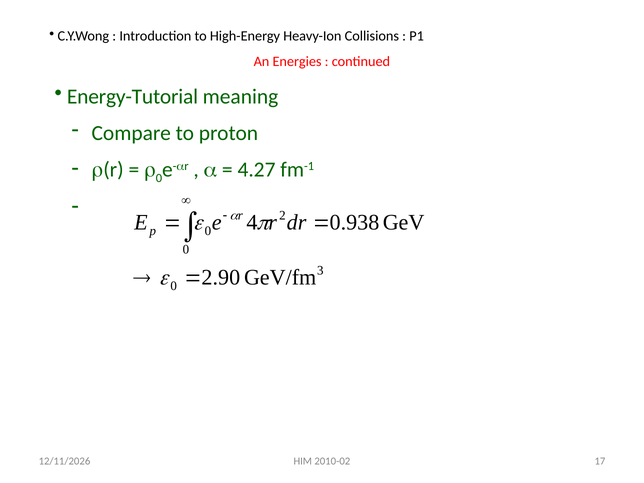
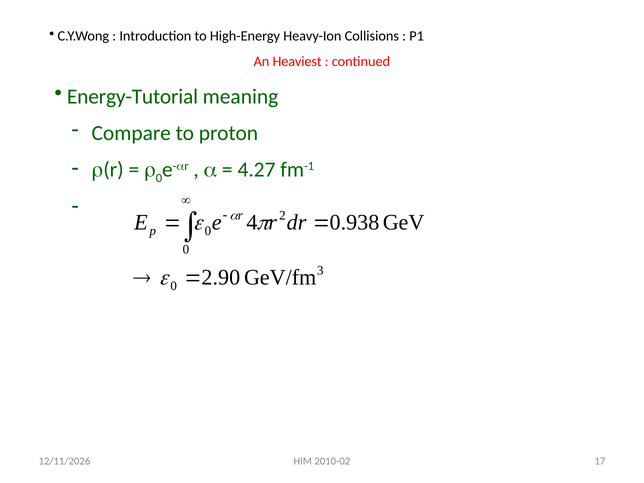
Energies: Energies -> Heaviest
